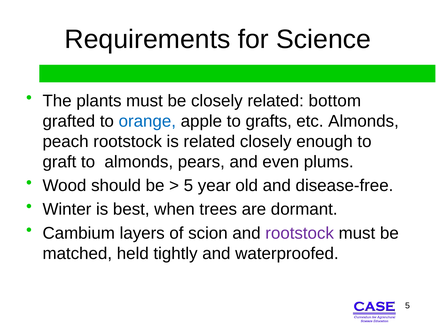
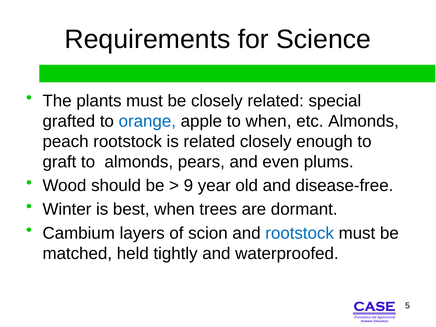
bottom: bottom -> special
to grafts: grafts -> when
5 at (188, 186): 5 -> 9
rootstock at (300, 233) colour: purple -> blue
